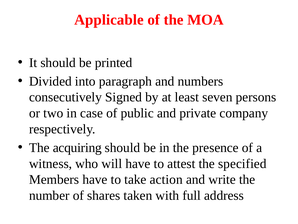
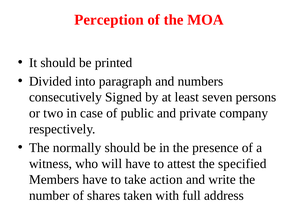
Applicable: Applicable -> Perception
acquiring: acquiring -> normally
